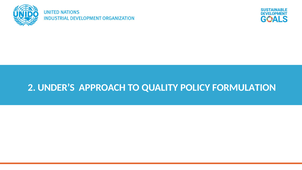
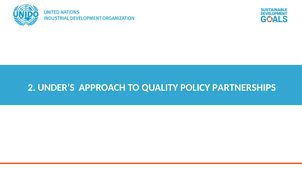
FORMULATION: FORMULATION -> PARTNERSHIPS
